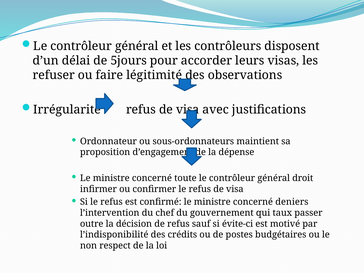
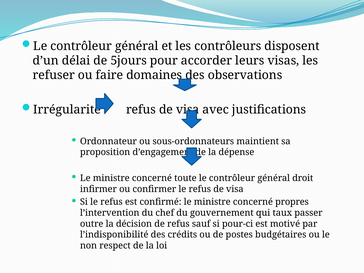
légitimité: légitimité -> domaines
deniers: deniers -> propres
évite-ci: évite-ci -> pour-ci
